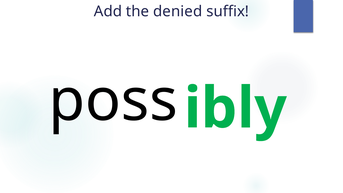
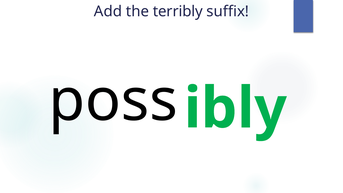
denied: denied -> terribly
